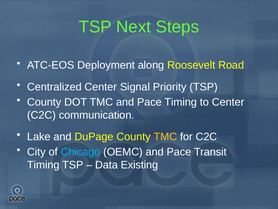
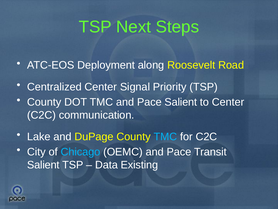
Pace Timing: Timing -> Salient
TMC at (165, 136) colour: yellow -> light blue
Timing at (43, 165): Timing -> Salient
